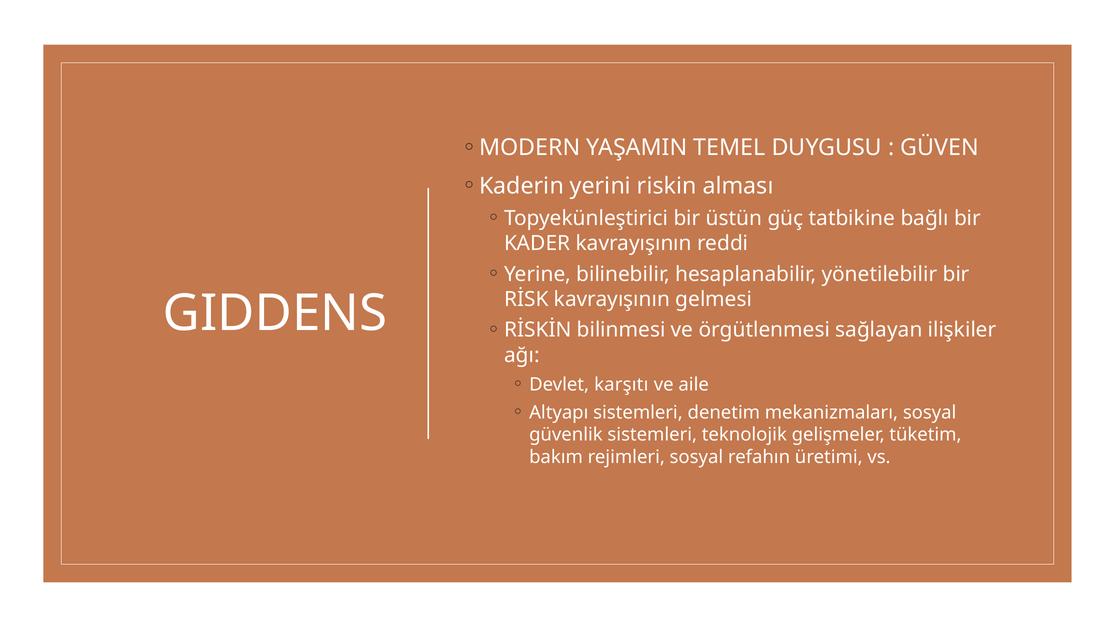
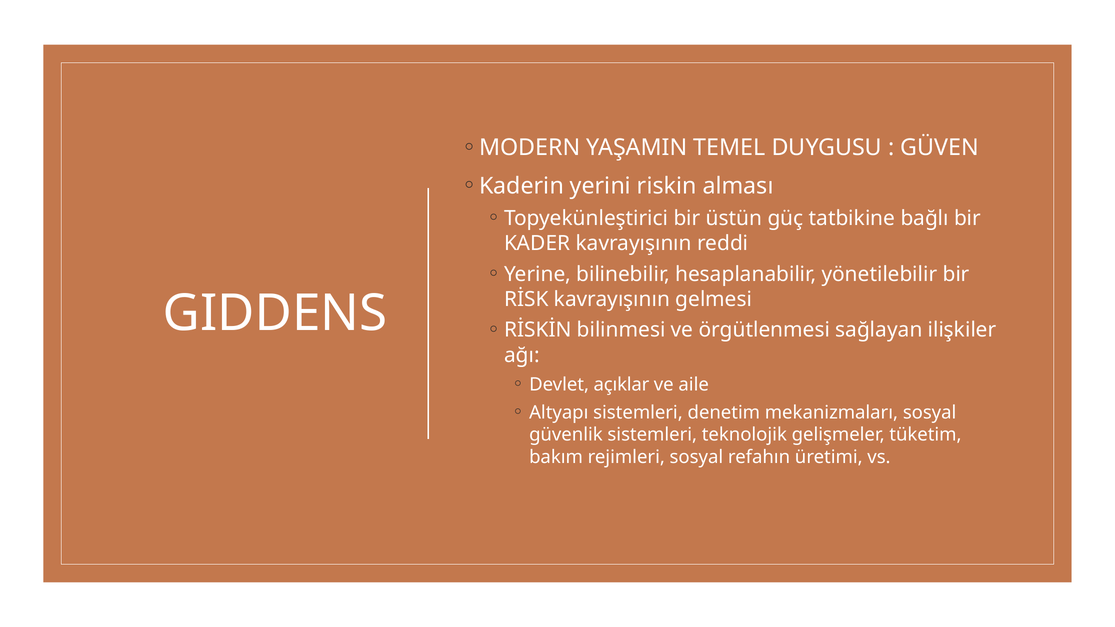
karşıtı: karşıtı -> açıklar
